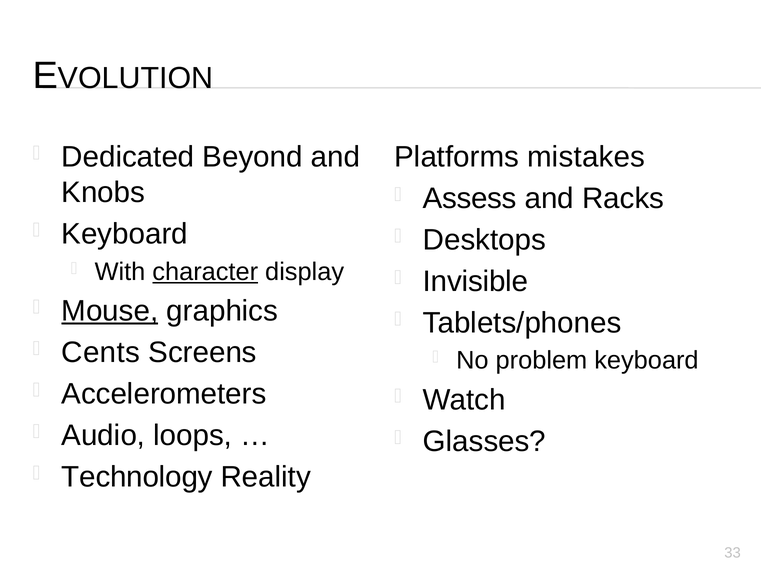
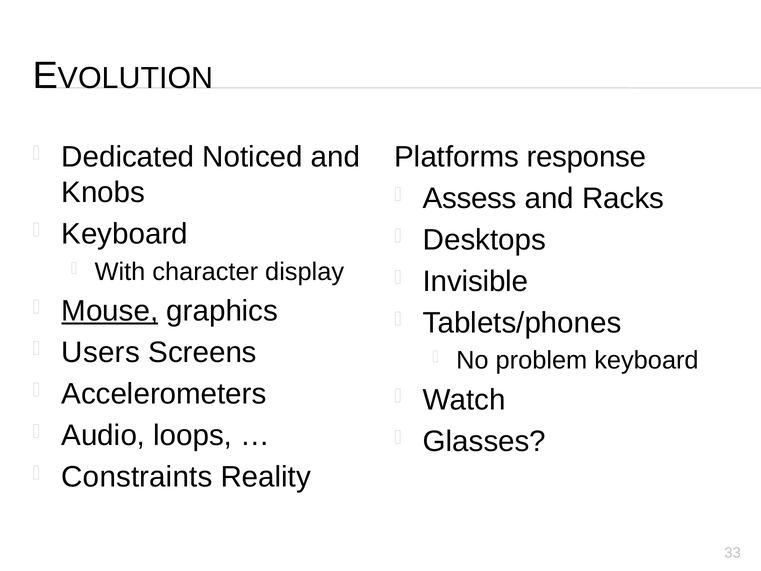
mistakes: mistakes -> response
Beyond: Beyond -> Noticed
character underline: present -> none
Cents: Cents -> Users
Technology: Technology -> Constraints
